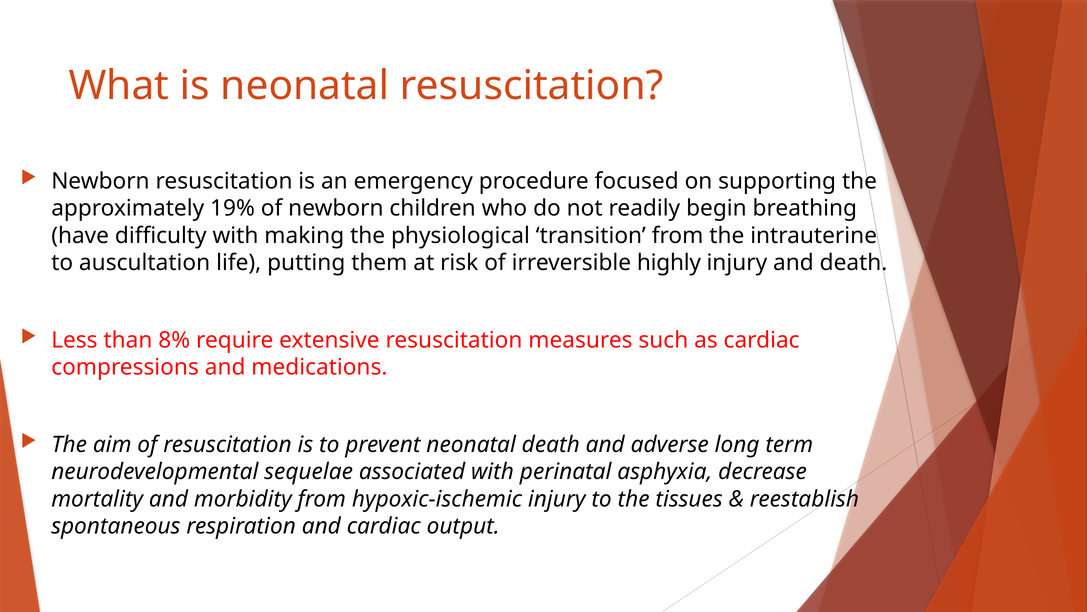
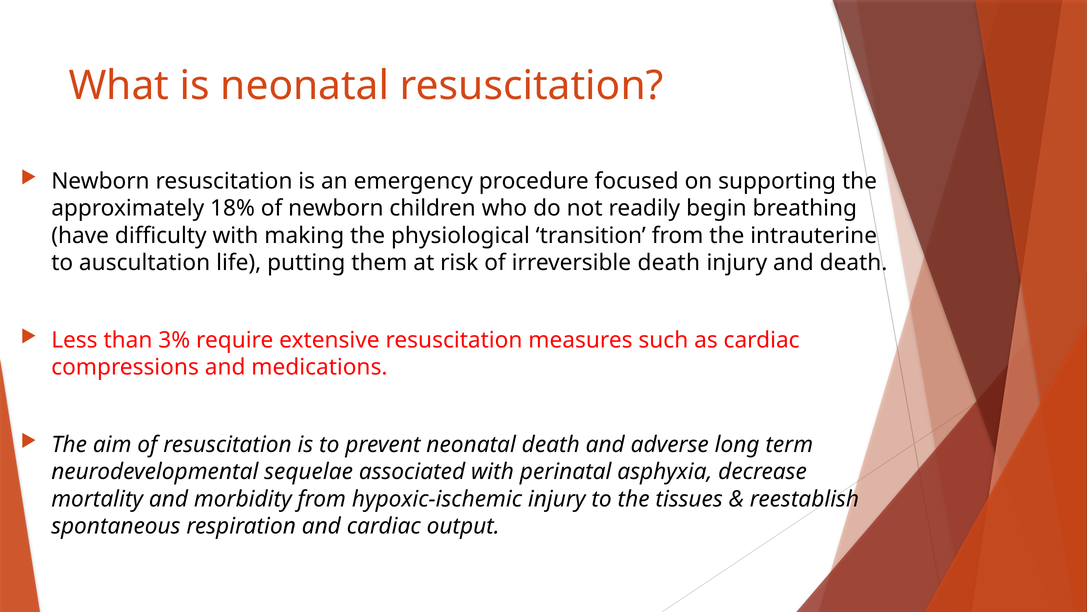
19%: 19% -> 18%
irreversible highly: highly -> death
8%: 8% -> 3%
